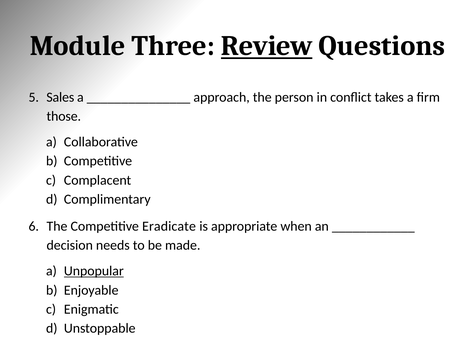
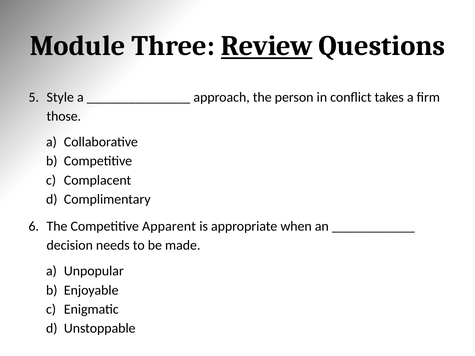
Sales: Sales -> Style
Eradicate: Eradicate -> Apparent
Unpopular underline: present -> none
